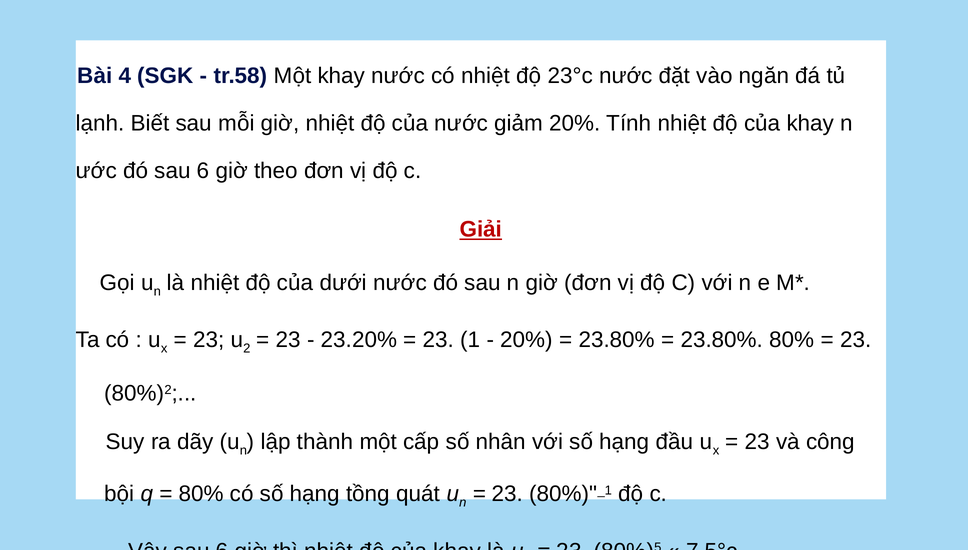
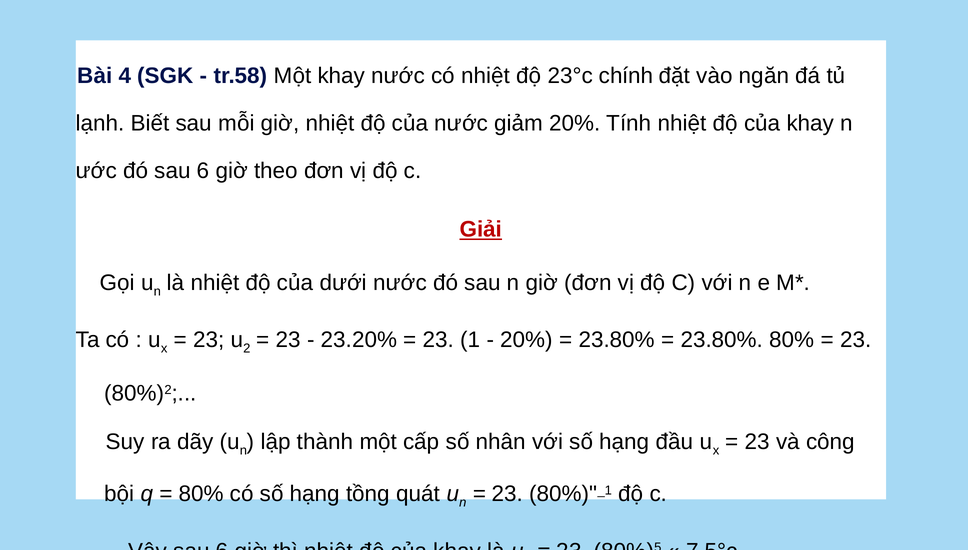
23°c nước: nước -> chính
